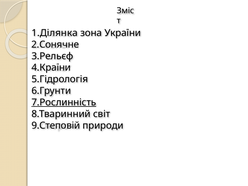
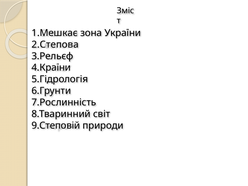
1.Ділянка: 1.Ділянка -> 1.Мешкає
2.Сонячне: 2.Сонячне -> 2.Степова
7.Рослинність underline: present -> none
